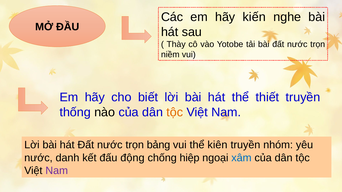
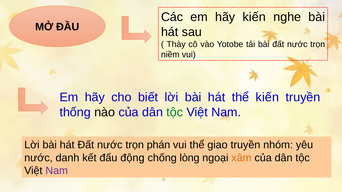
thể thiết: thiết -> kiến
tộc at (175, 112) colour: orange -> green
bảng: bảng -> phán
kiên: kiên -> giao
hiệp: hiệp -> lòng
xâm colour: blue -> orange
